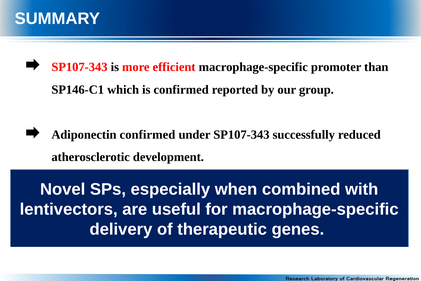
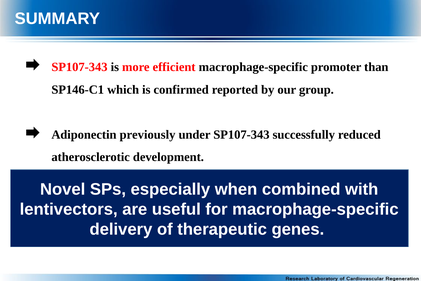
Adiponectin confirmed: confirmed -> previously
